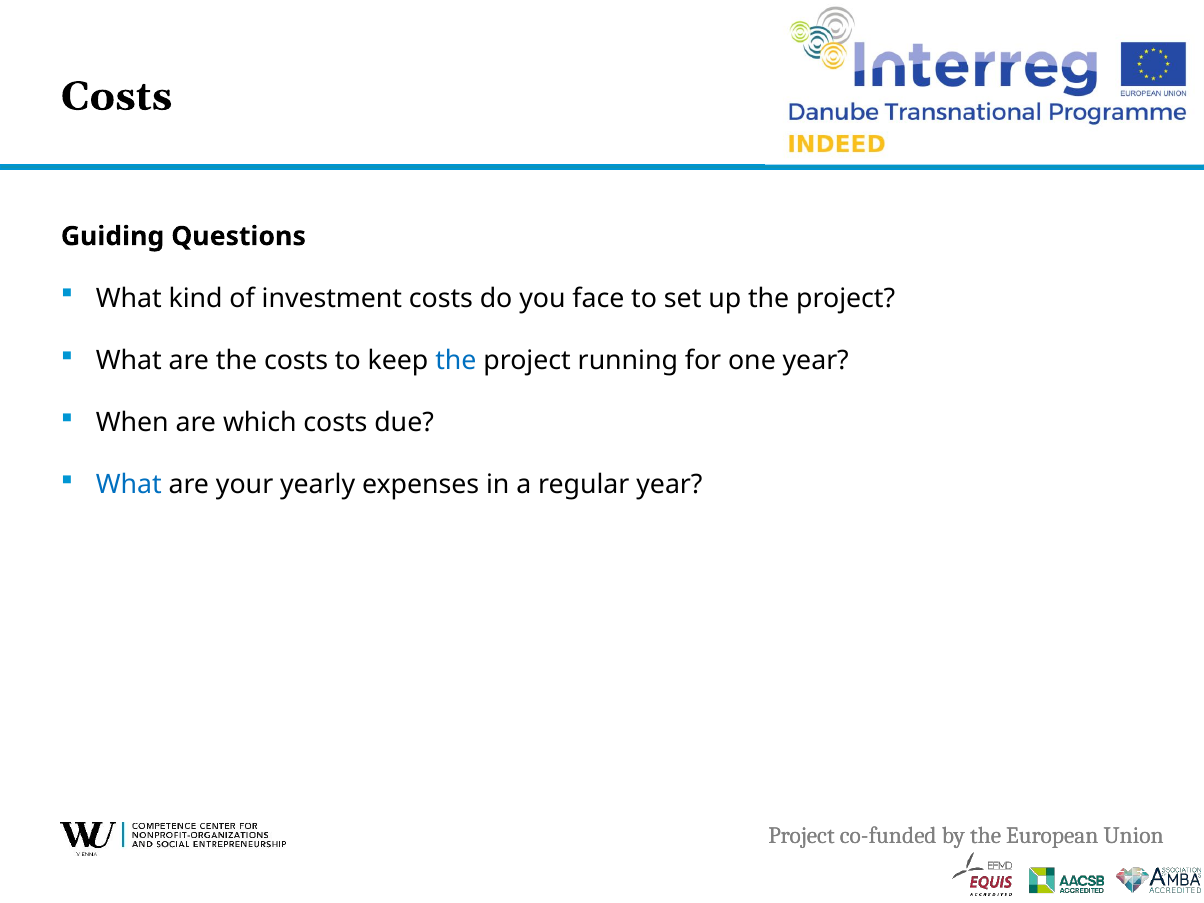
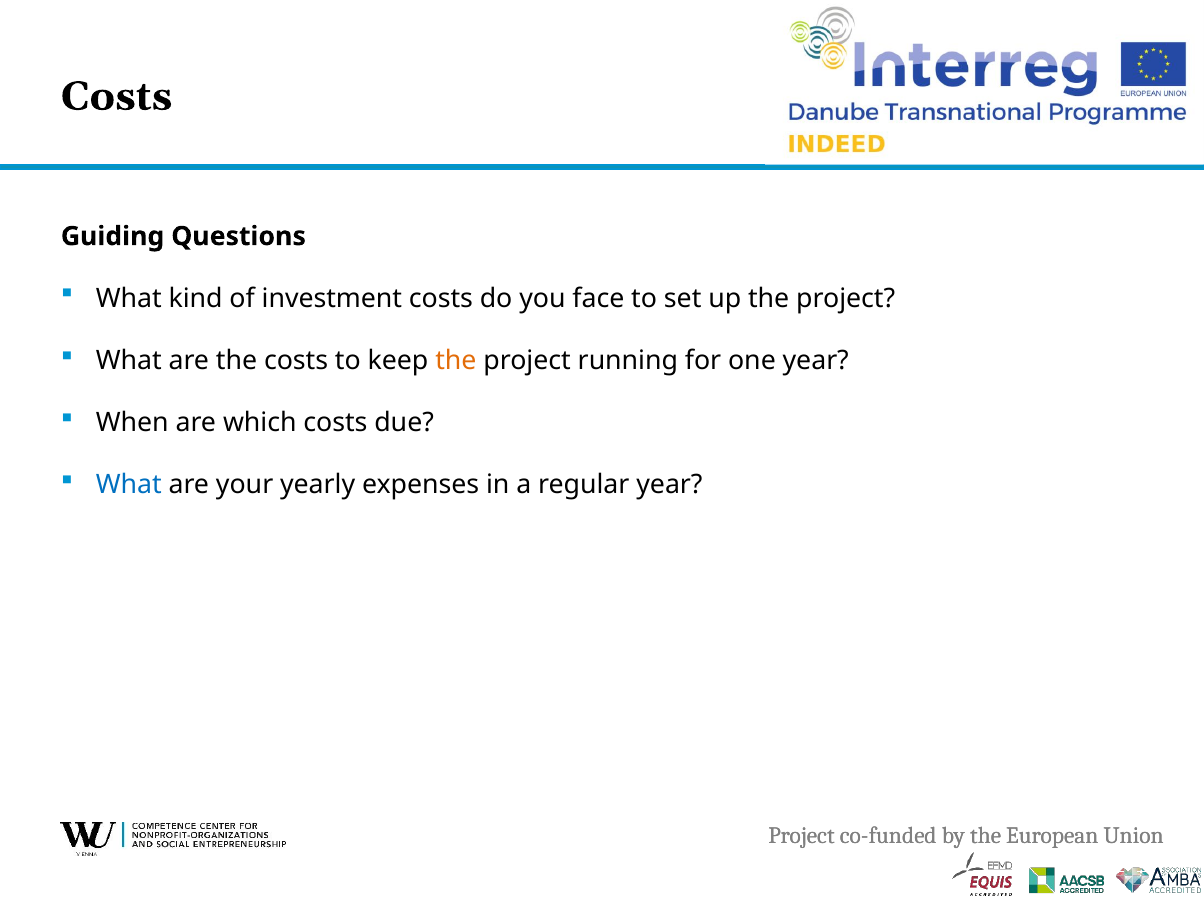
the at (456, 361) colour: blue -> orange
